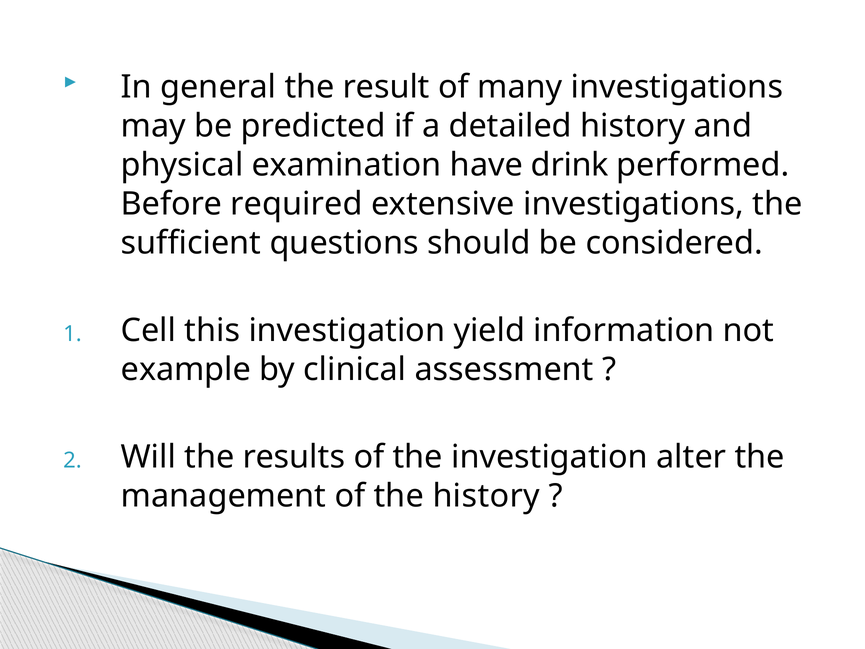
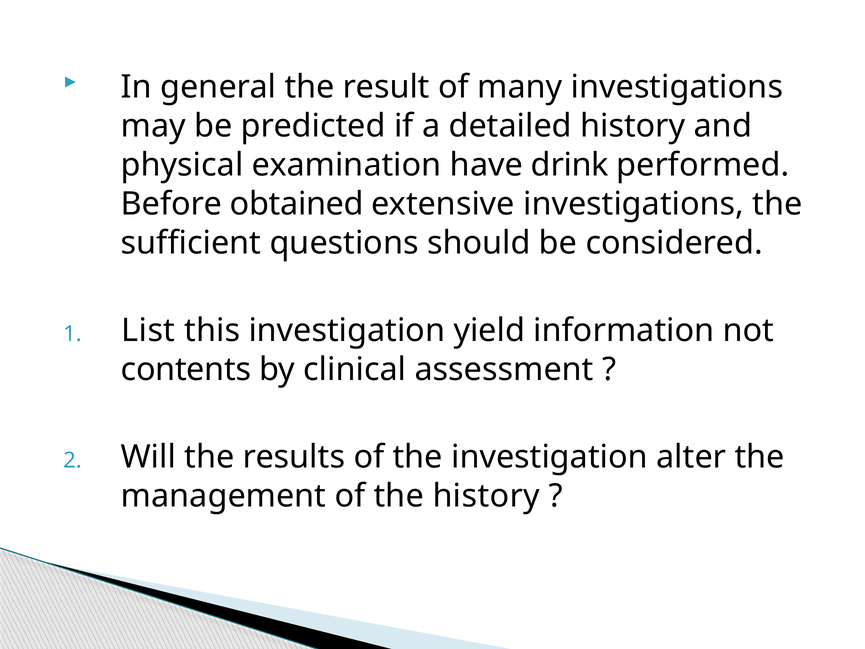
required: required -> obtained
Cell: Cell -> List
example: example -> contents
